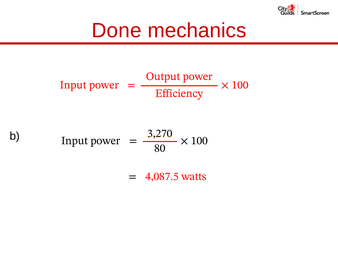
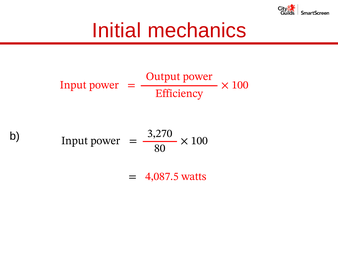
Done: Done -> Initial
